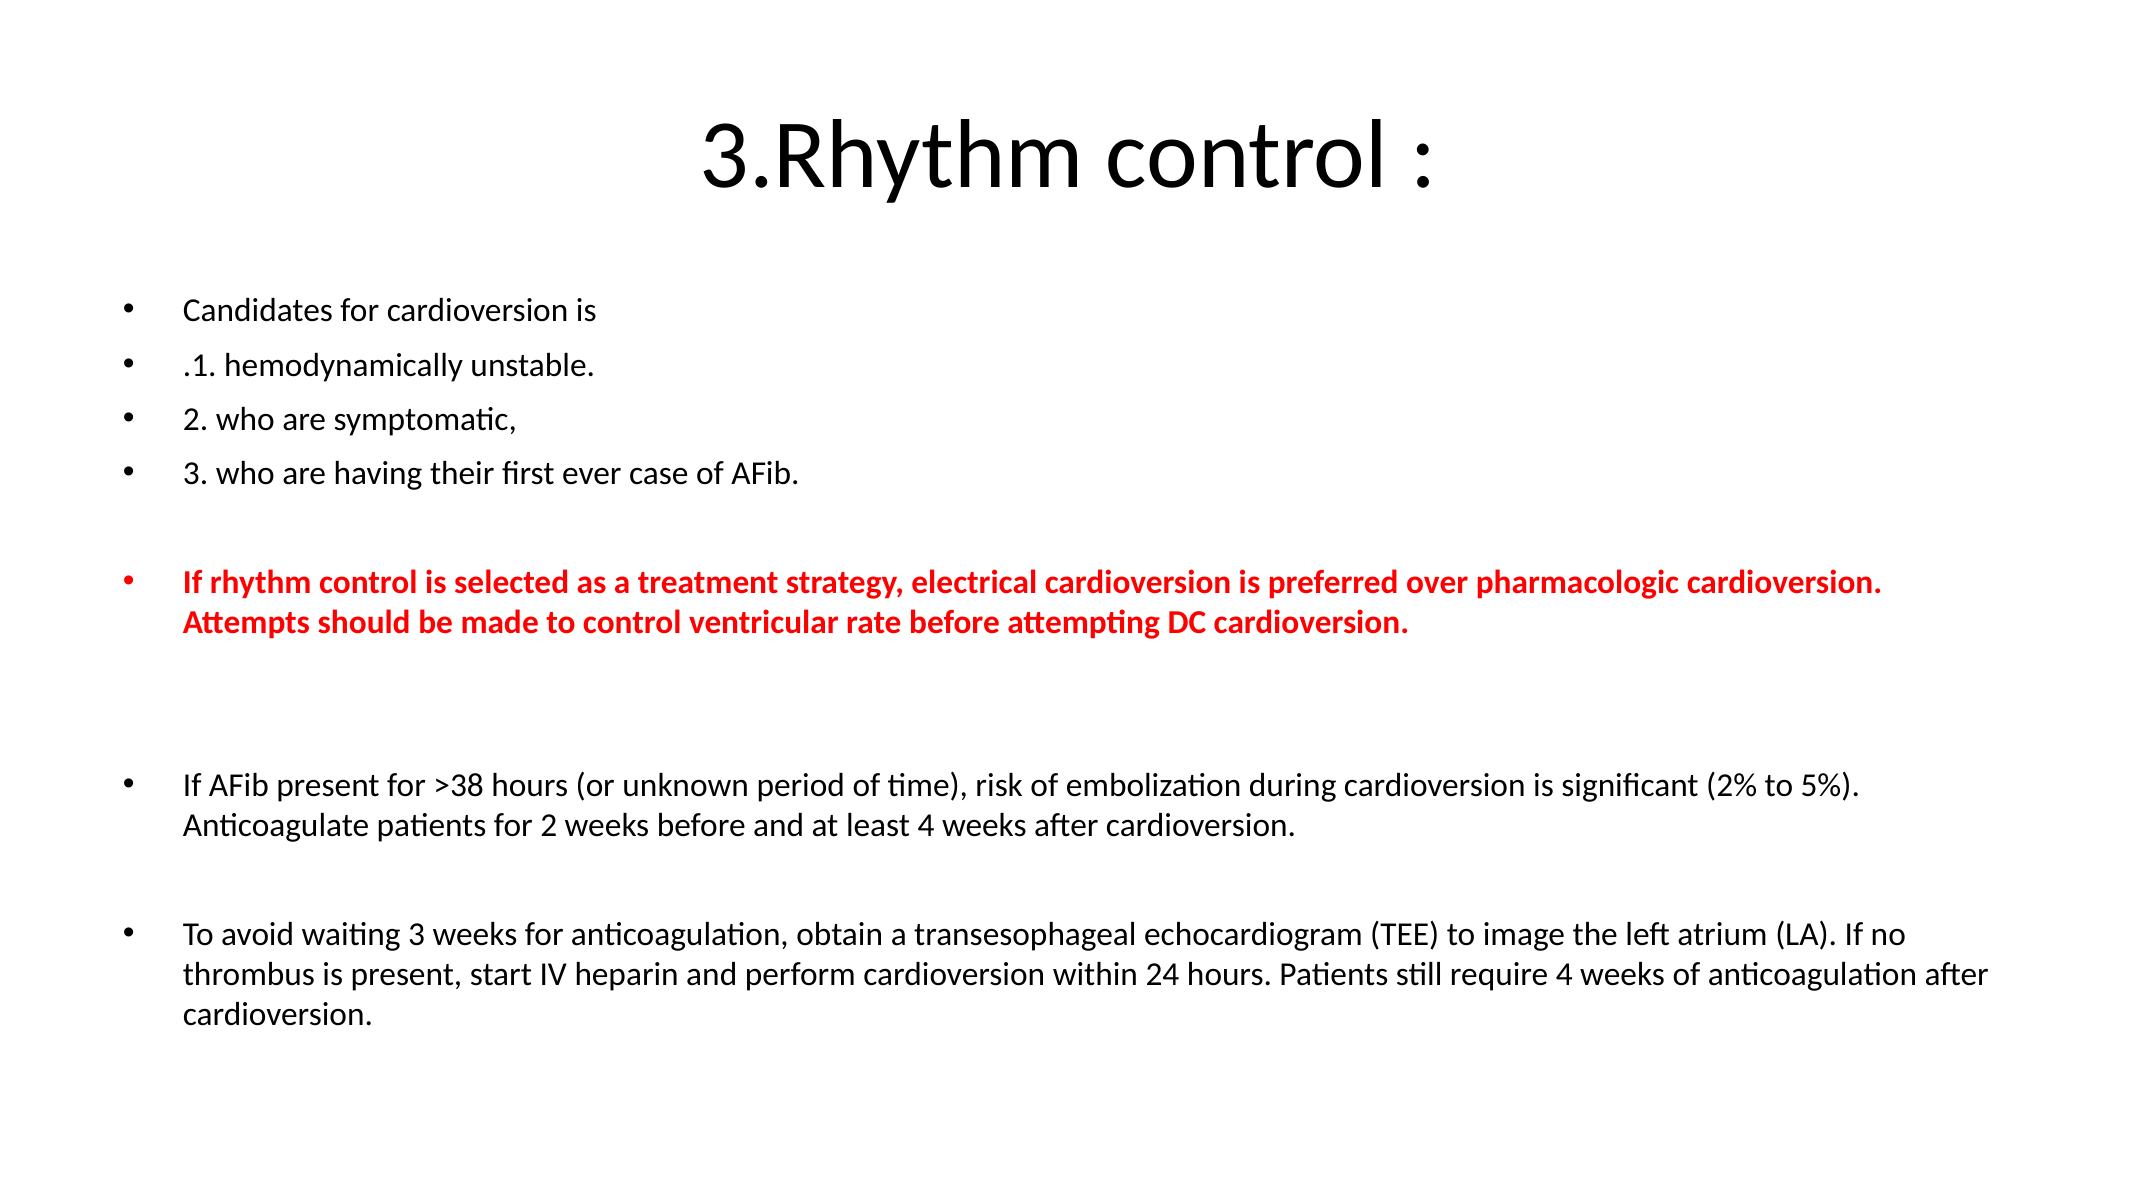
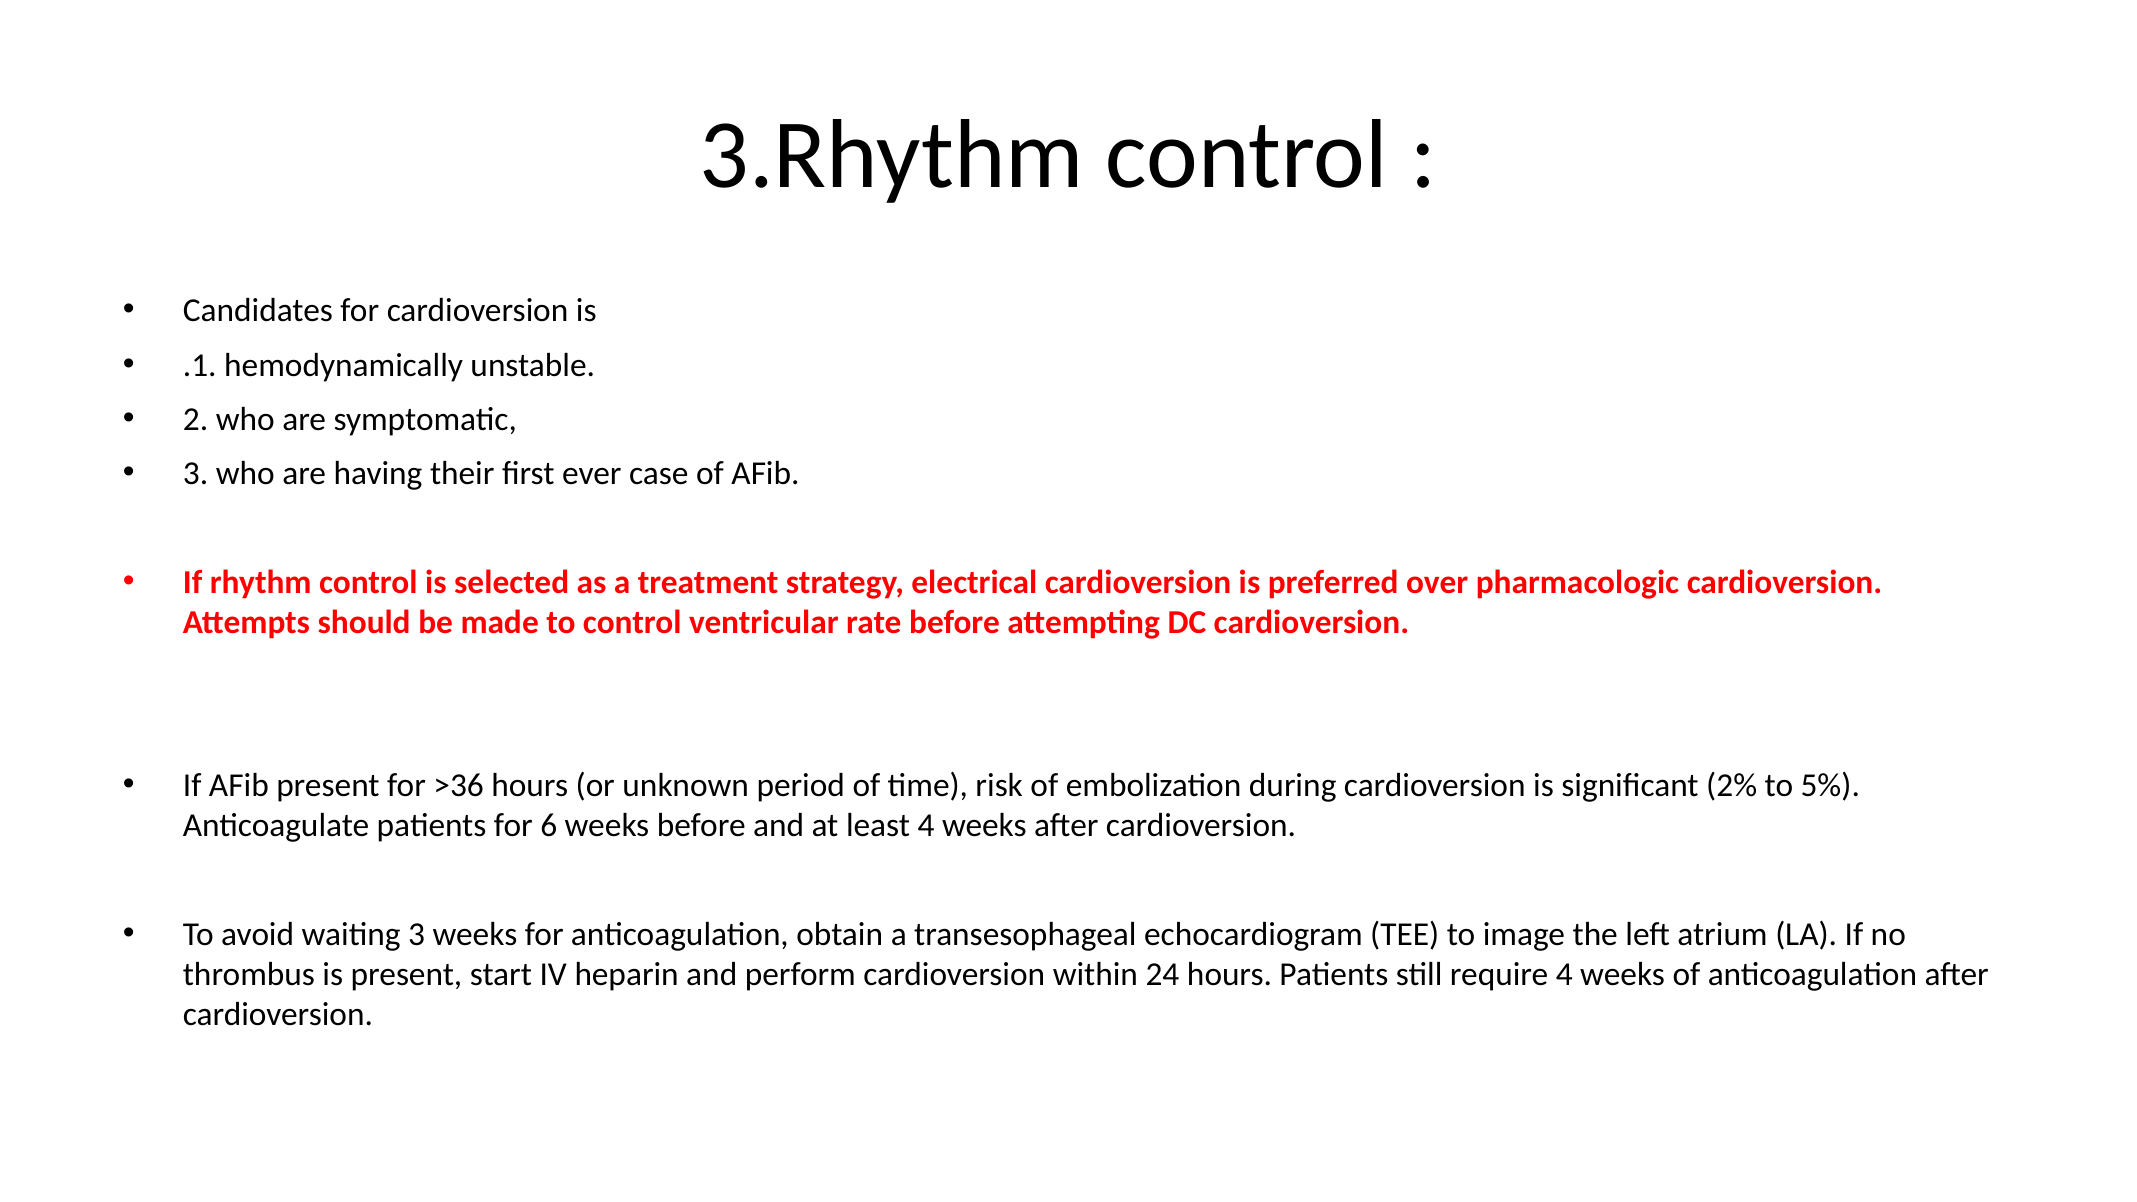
>38: >38 -> >36
for 2: 2 -> 6
